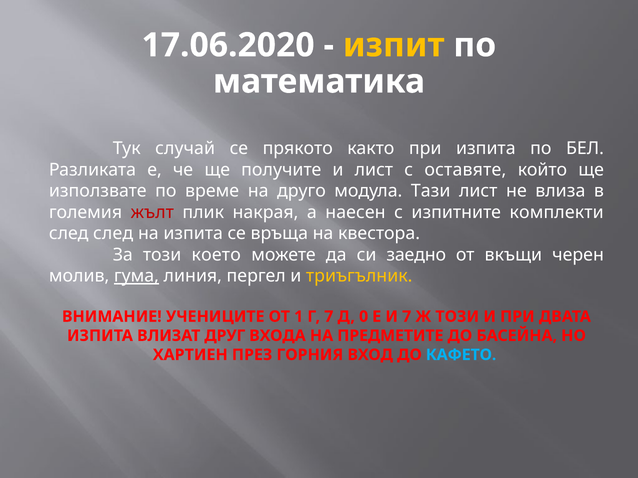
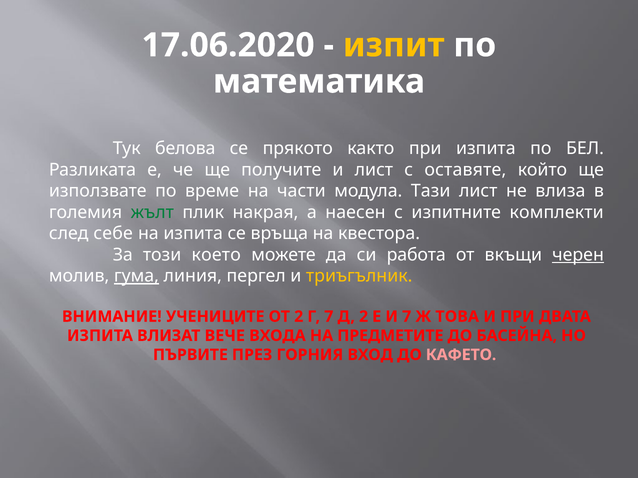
случай: случай -> белова
друго: друго -> части
жълт colour: red -> green
след след: след -> себе
заедно: заедно -> работа
черен underline: none -> present
ОТ 1: 1 -> 2
Д 0: 0 -> 2
Ж ТОЗИ: ТОЗИ -> ТОВА
ДРУГ: ДРУГ -> ВЕЧЕ
ХАРТИЕН: ХАРТИЕН -> ПЪРВИТЕ
КАФЕТО colour: light blue -> pink
